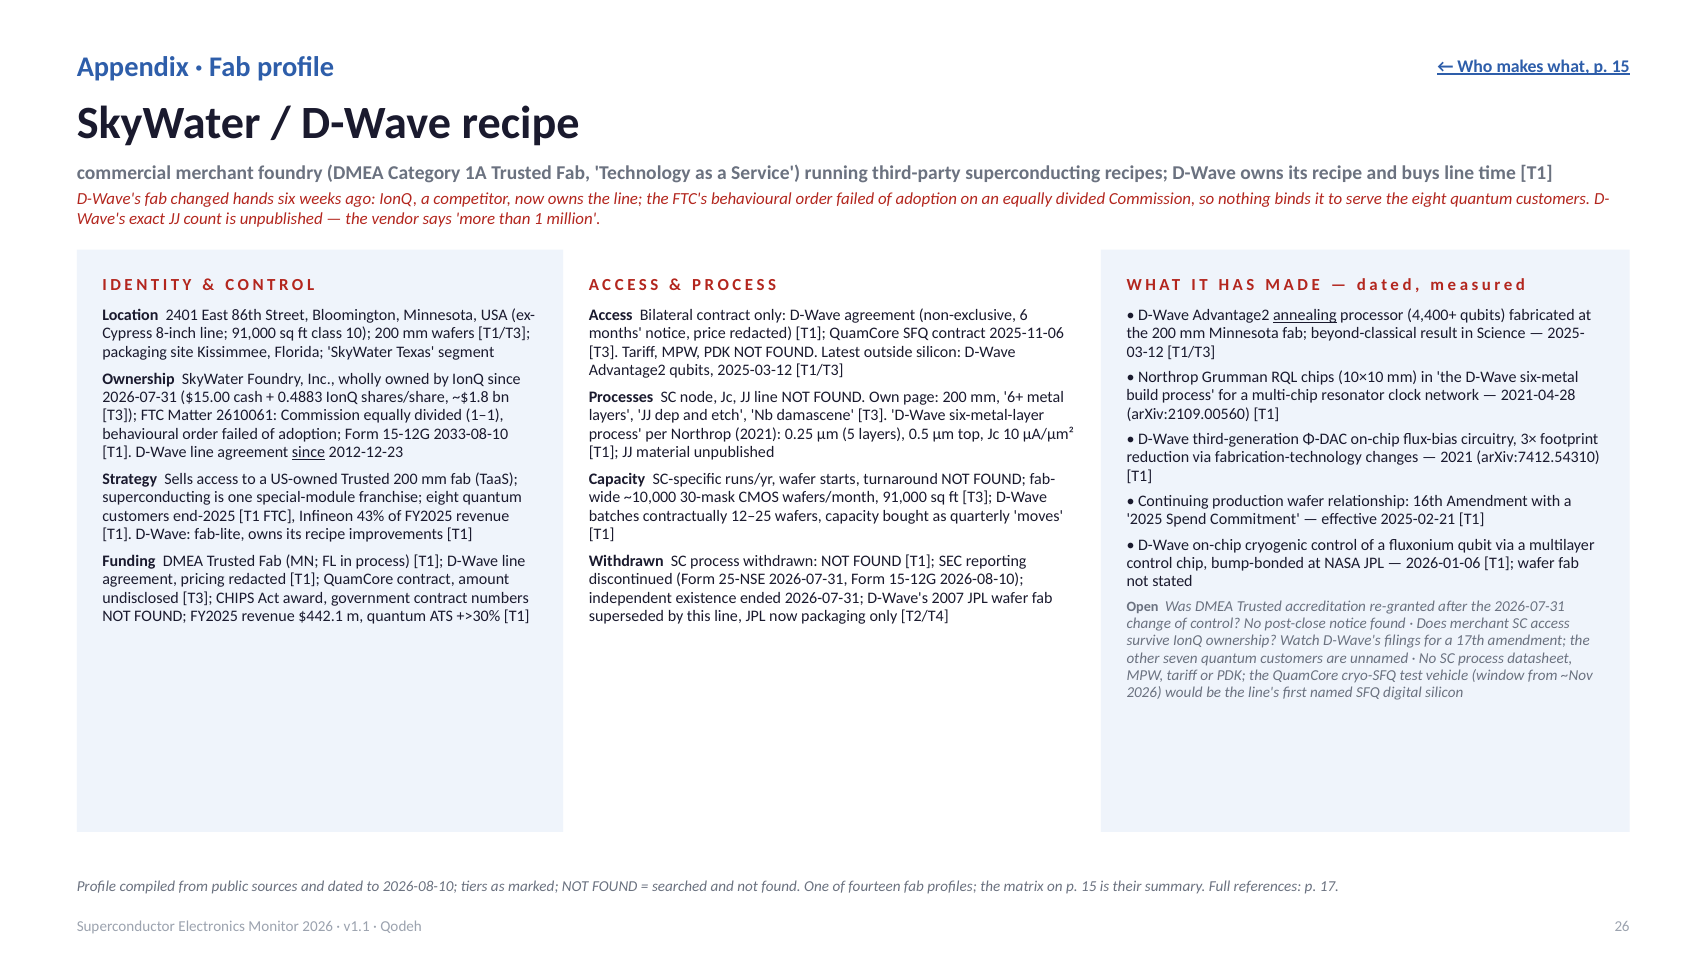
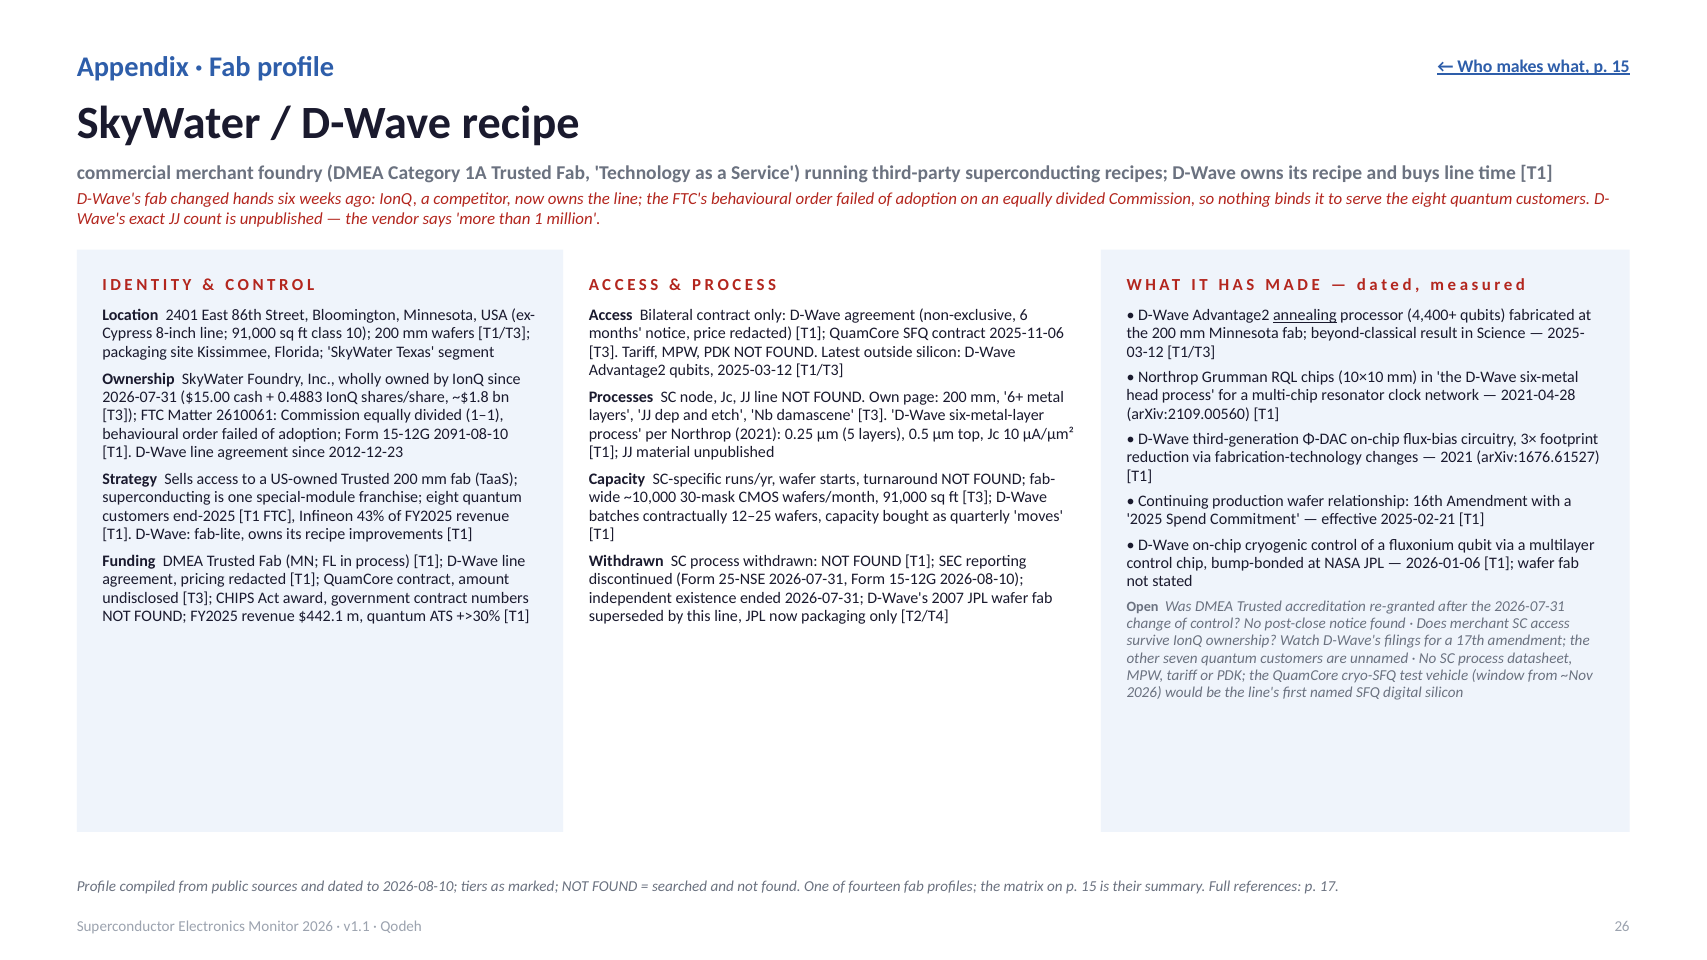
build: build -> head
2033-08-10: 2033-08-10 -> 2091-08-10
since at (309, 452) underline: present -> none
arXiv:7412.54310: arXiv:7412.54310 -> arXiv:1676.61527
